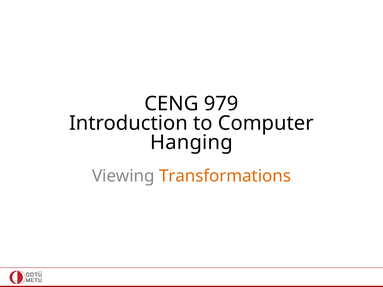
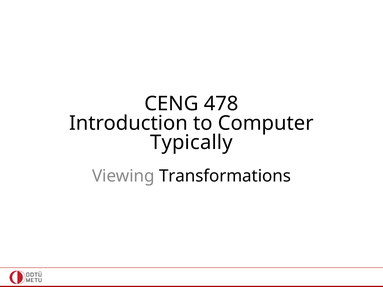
979: 979 -> 478
Hanging: Hanging -> Typically
Transformations colour: orange -> black
